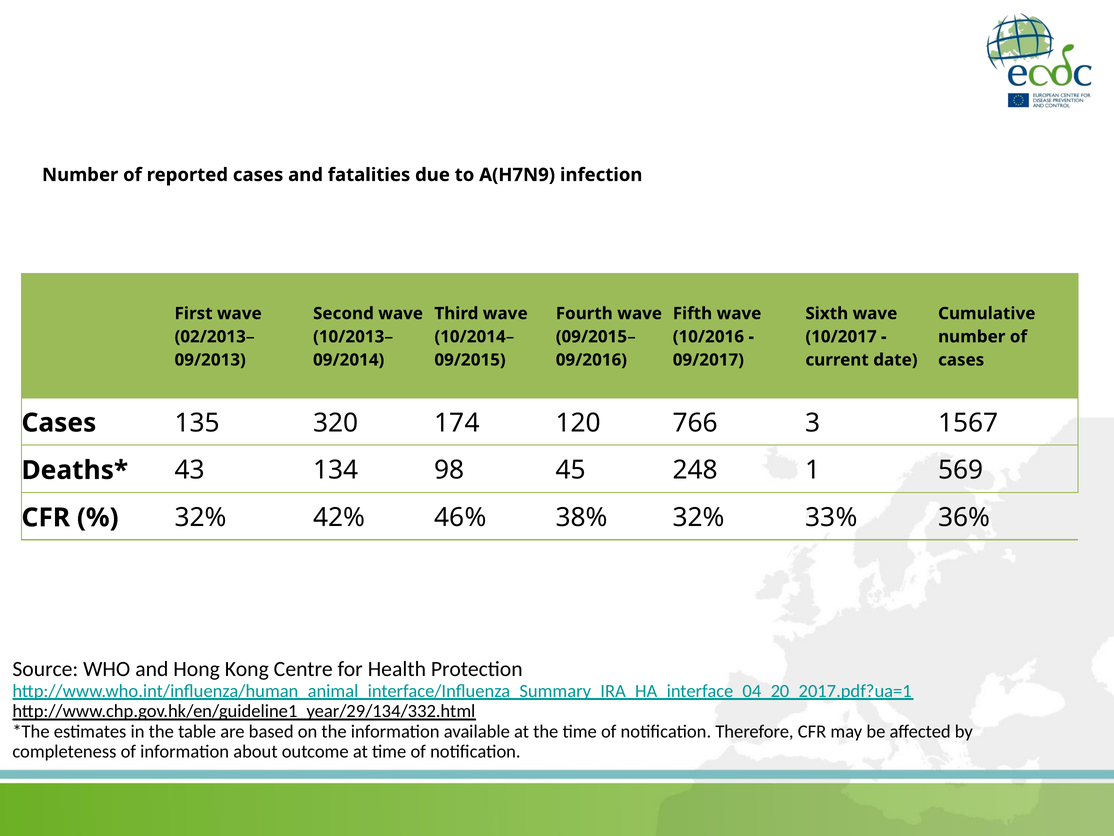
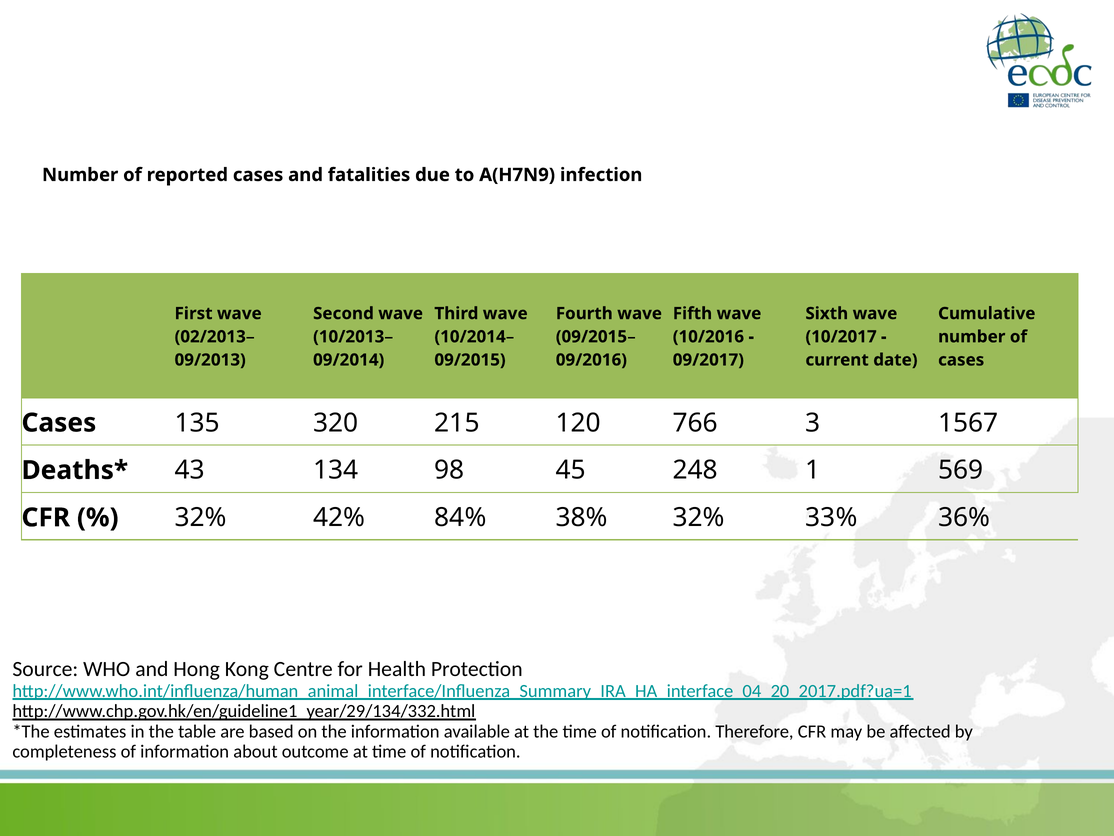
174: 174 -> 215
46%: 46% -> 84%
